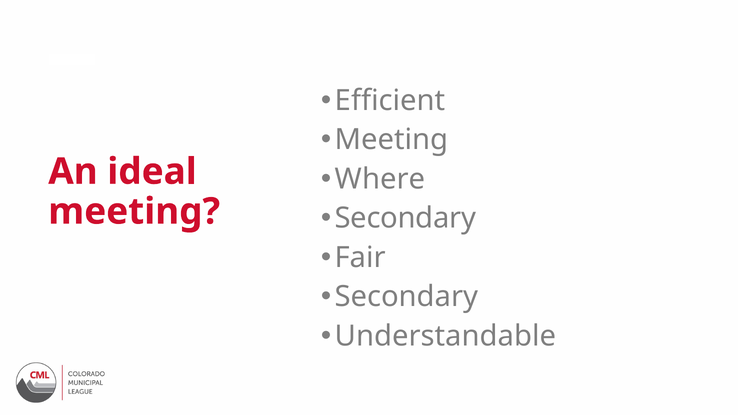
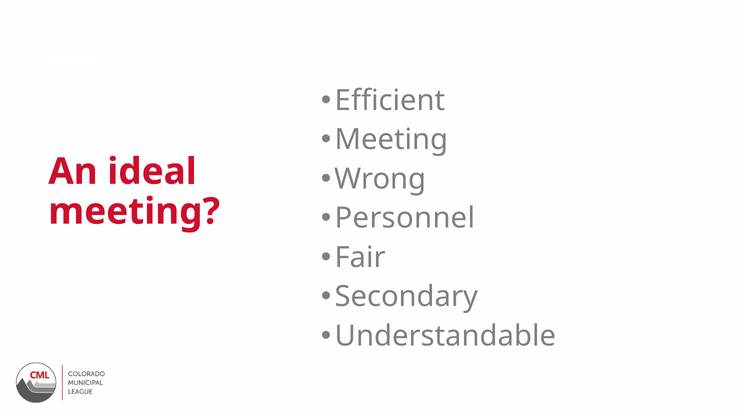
Where: Where -> Wrong
Secondary at (405, 218): Secondary -> Personnel
